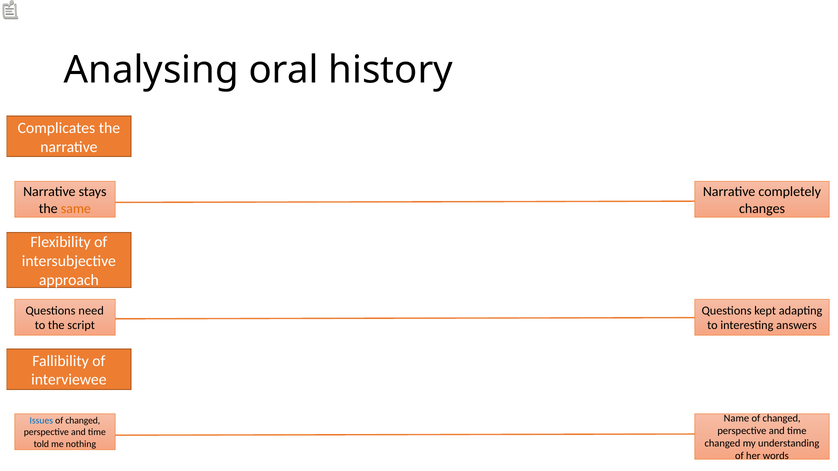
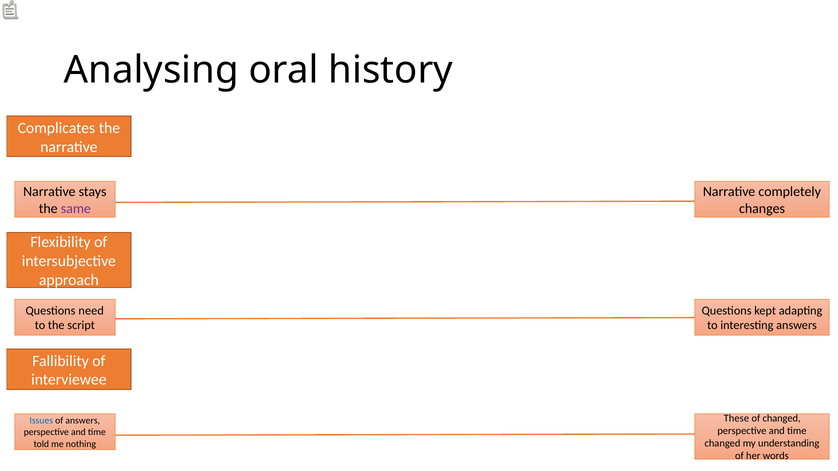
same colour: orange -> purple
Name: Name -> These
changed at (83, 421): changed -> answers
